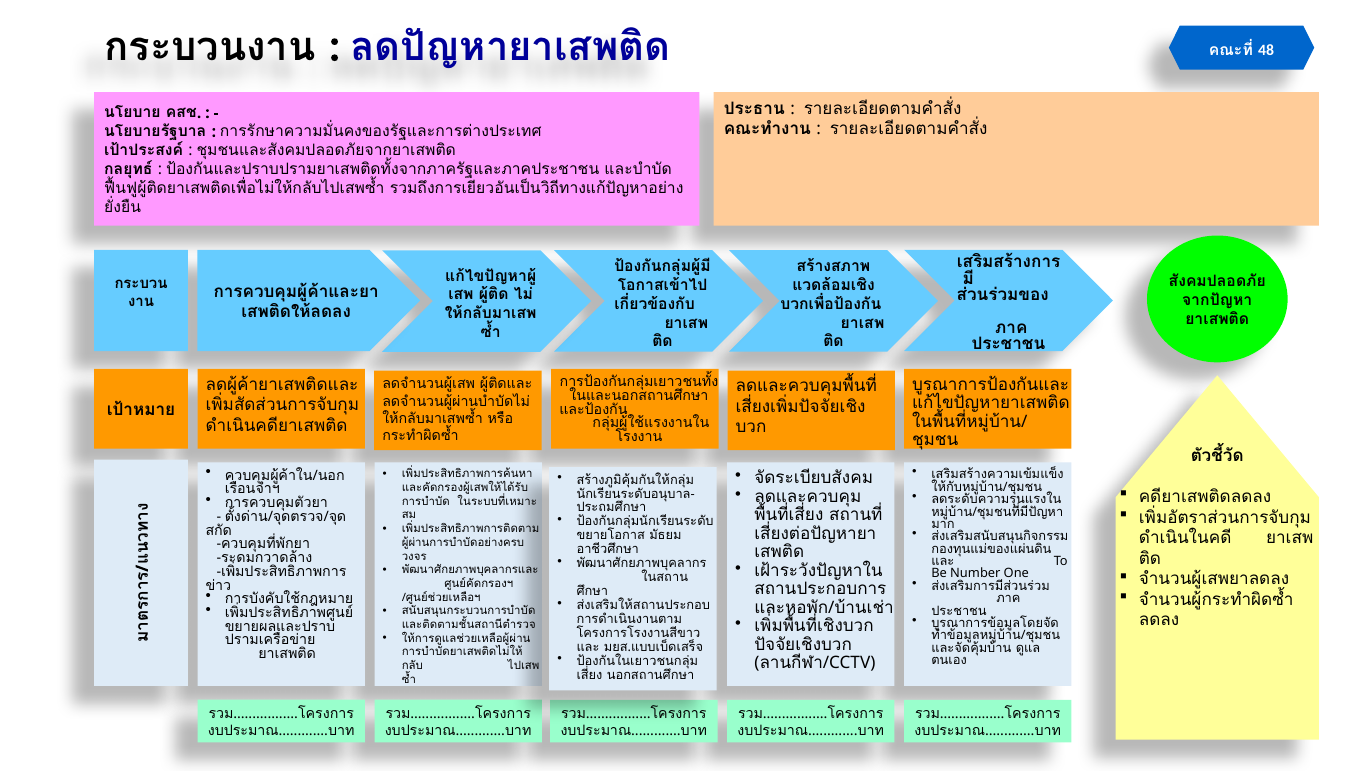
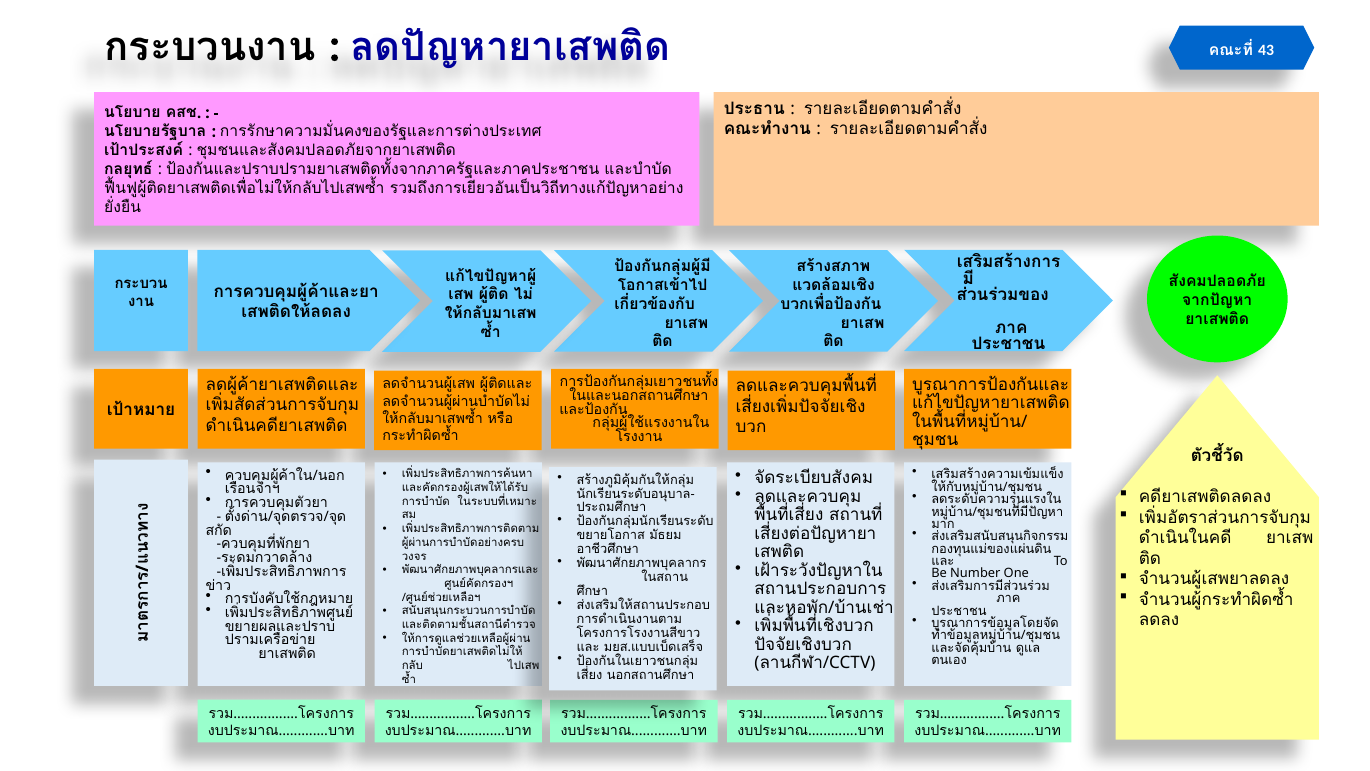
48: 48 -> 43
